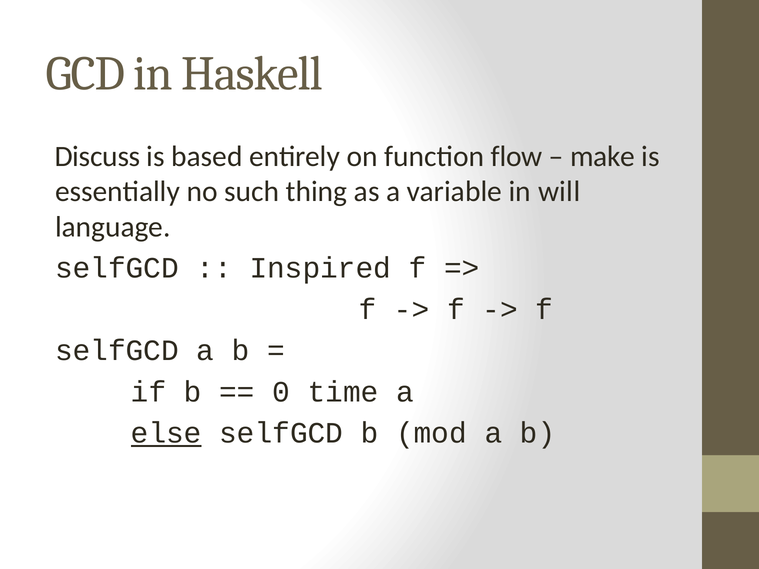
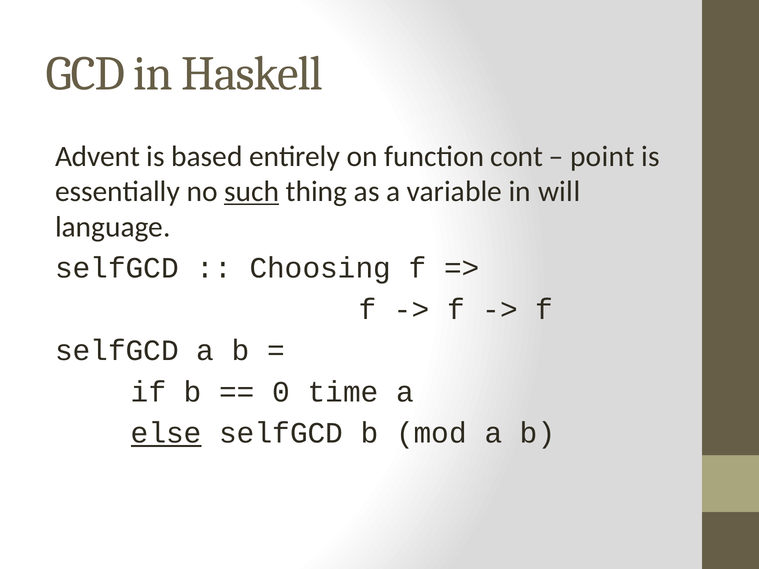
Discuss: Discuss -> Advent
flow: flow -> cont
make: make -> point
such underline: none -> present
Inspired: Inspired -> Choosing
